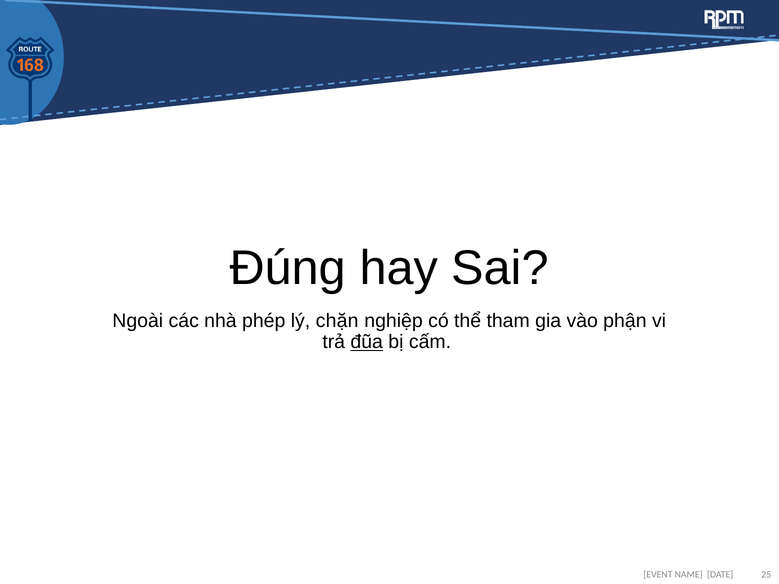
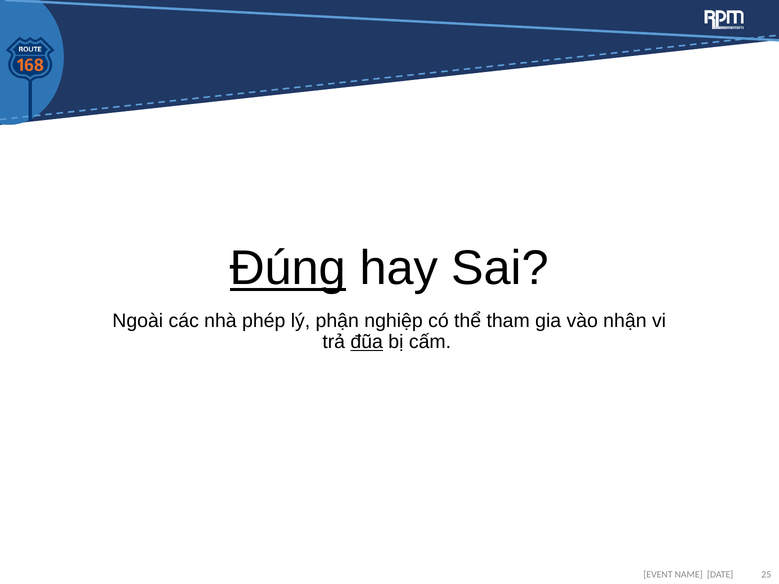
Đúng underline: none -> present
chặn: chặn -> phận
phận: phận -> nhận
